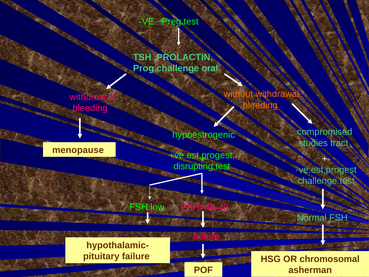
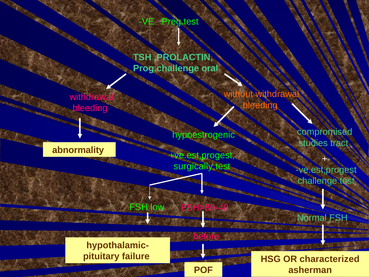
menopause: menopause -> abnormality
disrupting: disrupting -> surgically
FSH>40-40: FSH>40-40 -> FSH>89-40
chromosomal: chromosomal -> characterized
